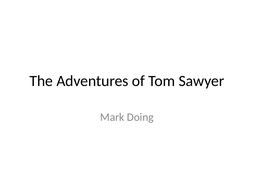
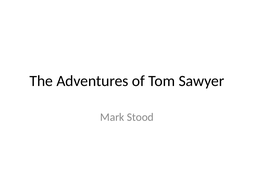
Doing: Doing -> Stood
